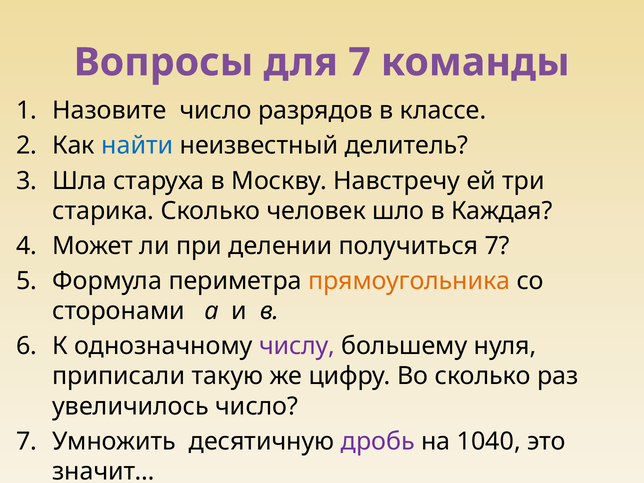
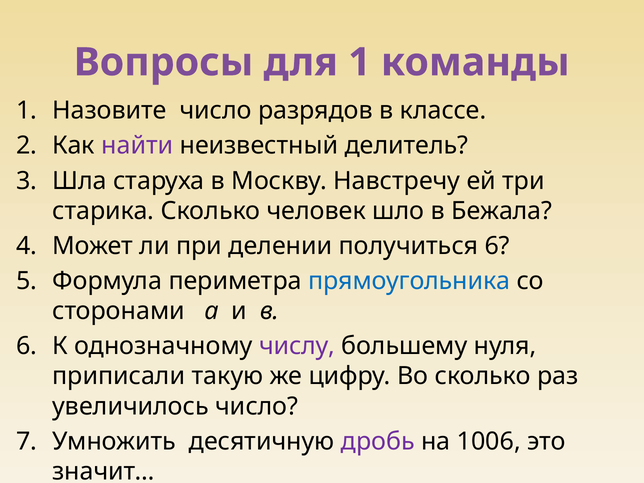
для 7: 7 -> 1
найти colour: blue -> purple
Каждая: Каждая -> Бежала
получиться 7: 7 -> 6
прямоугольника colour: orange -> blue
1040: 1040 -> 1006
